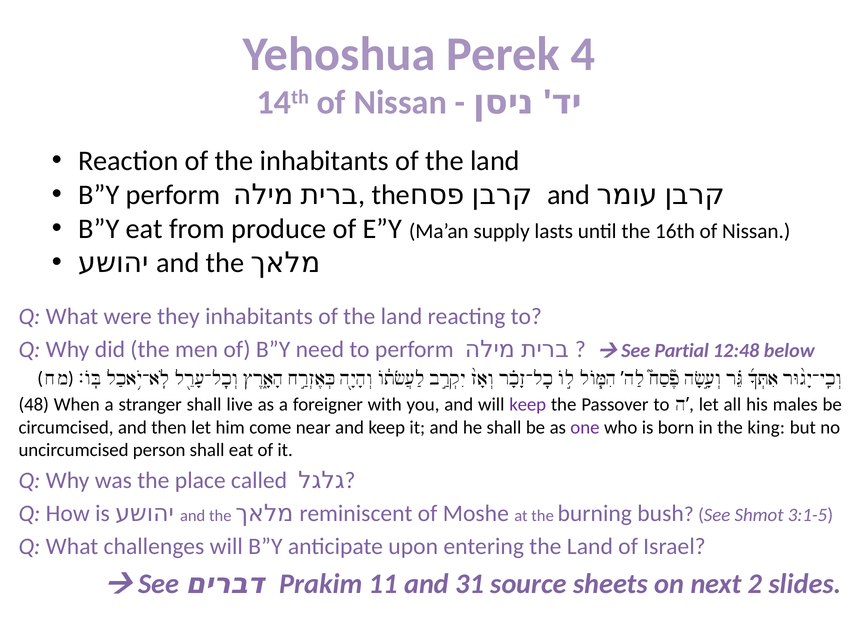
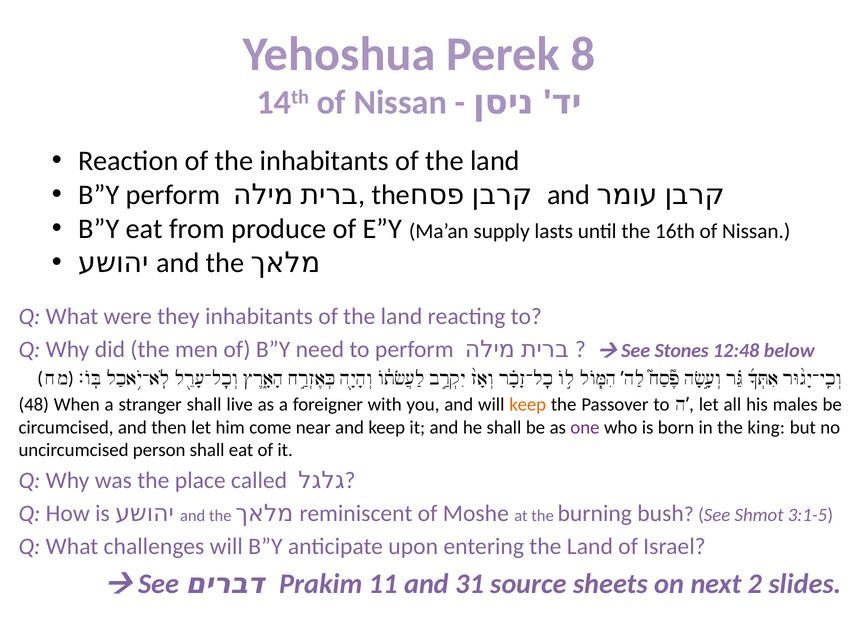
4: 4 -> 8
Partial: Partial -> Stones
keep at (528, 405) colour: purple -> orange
